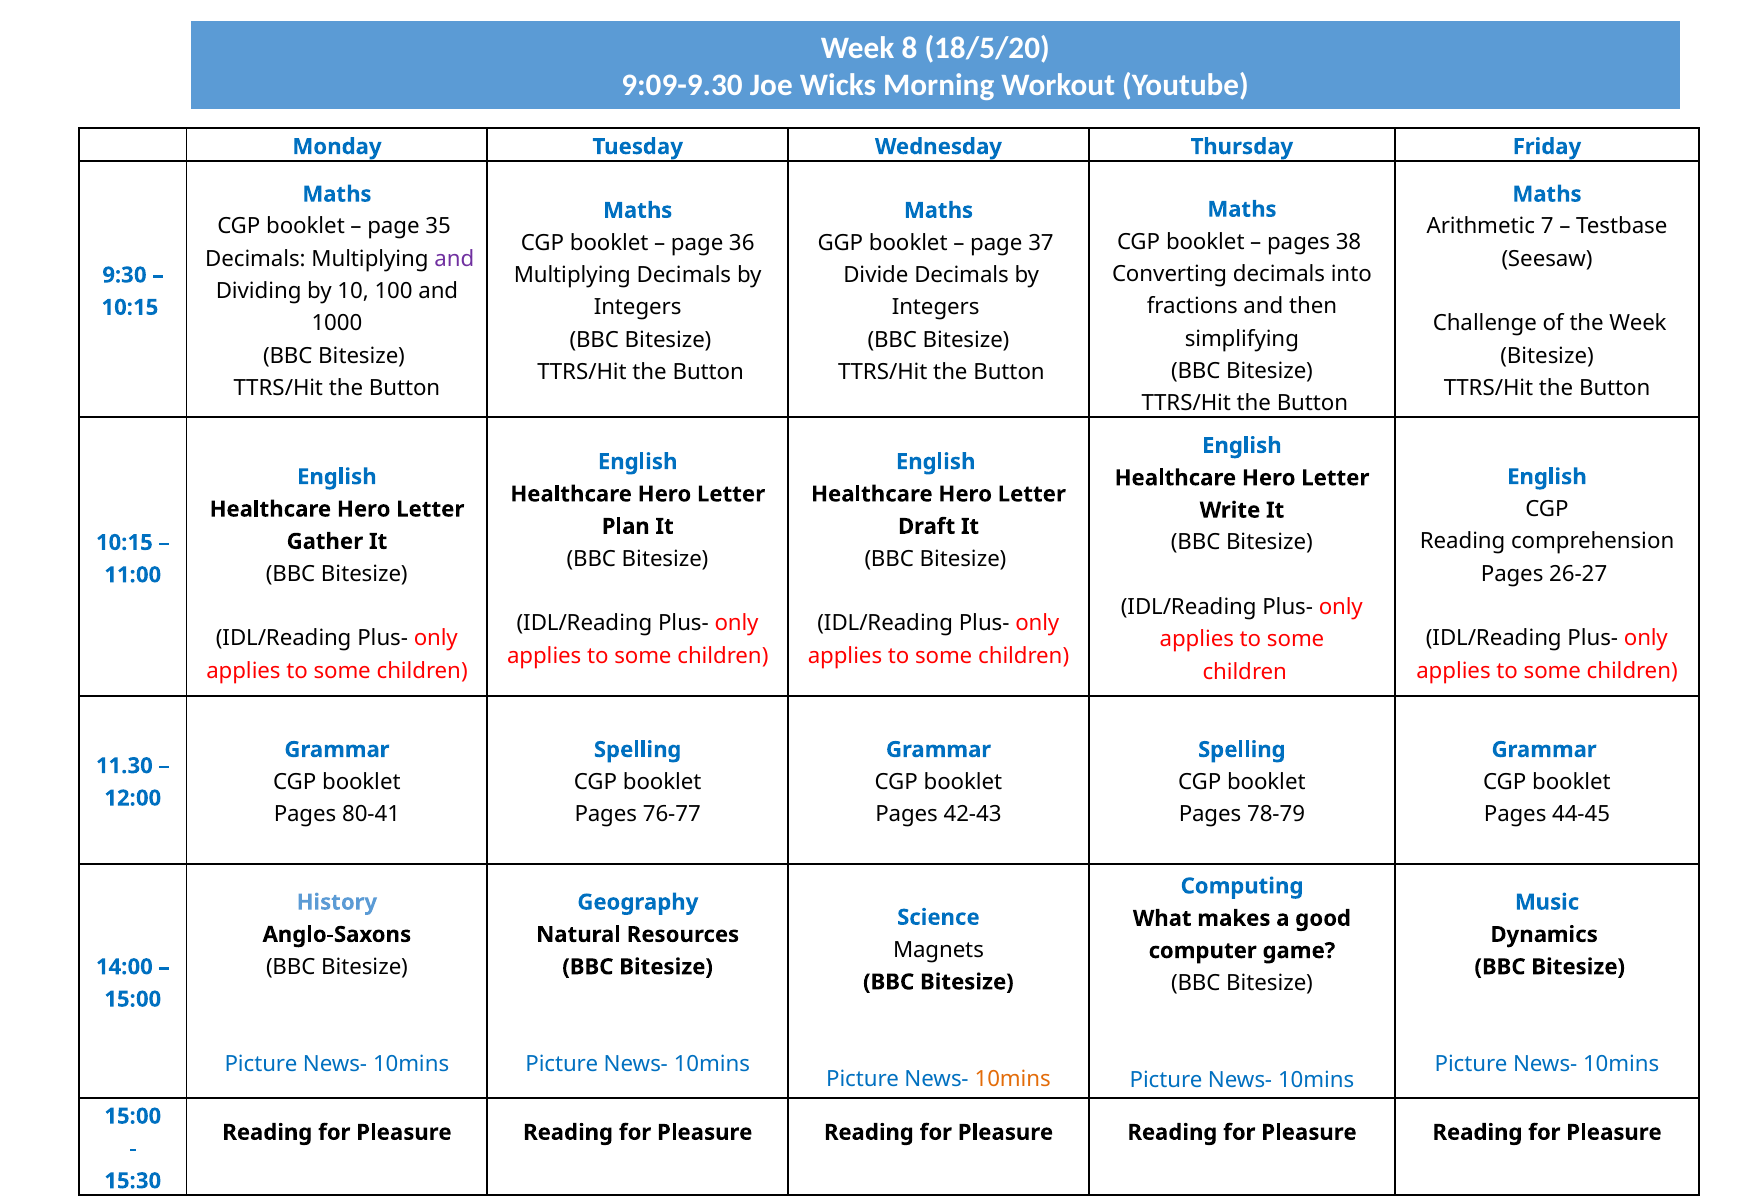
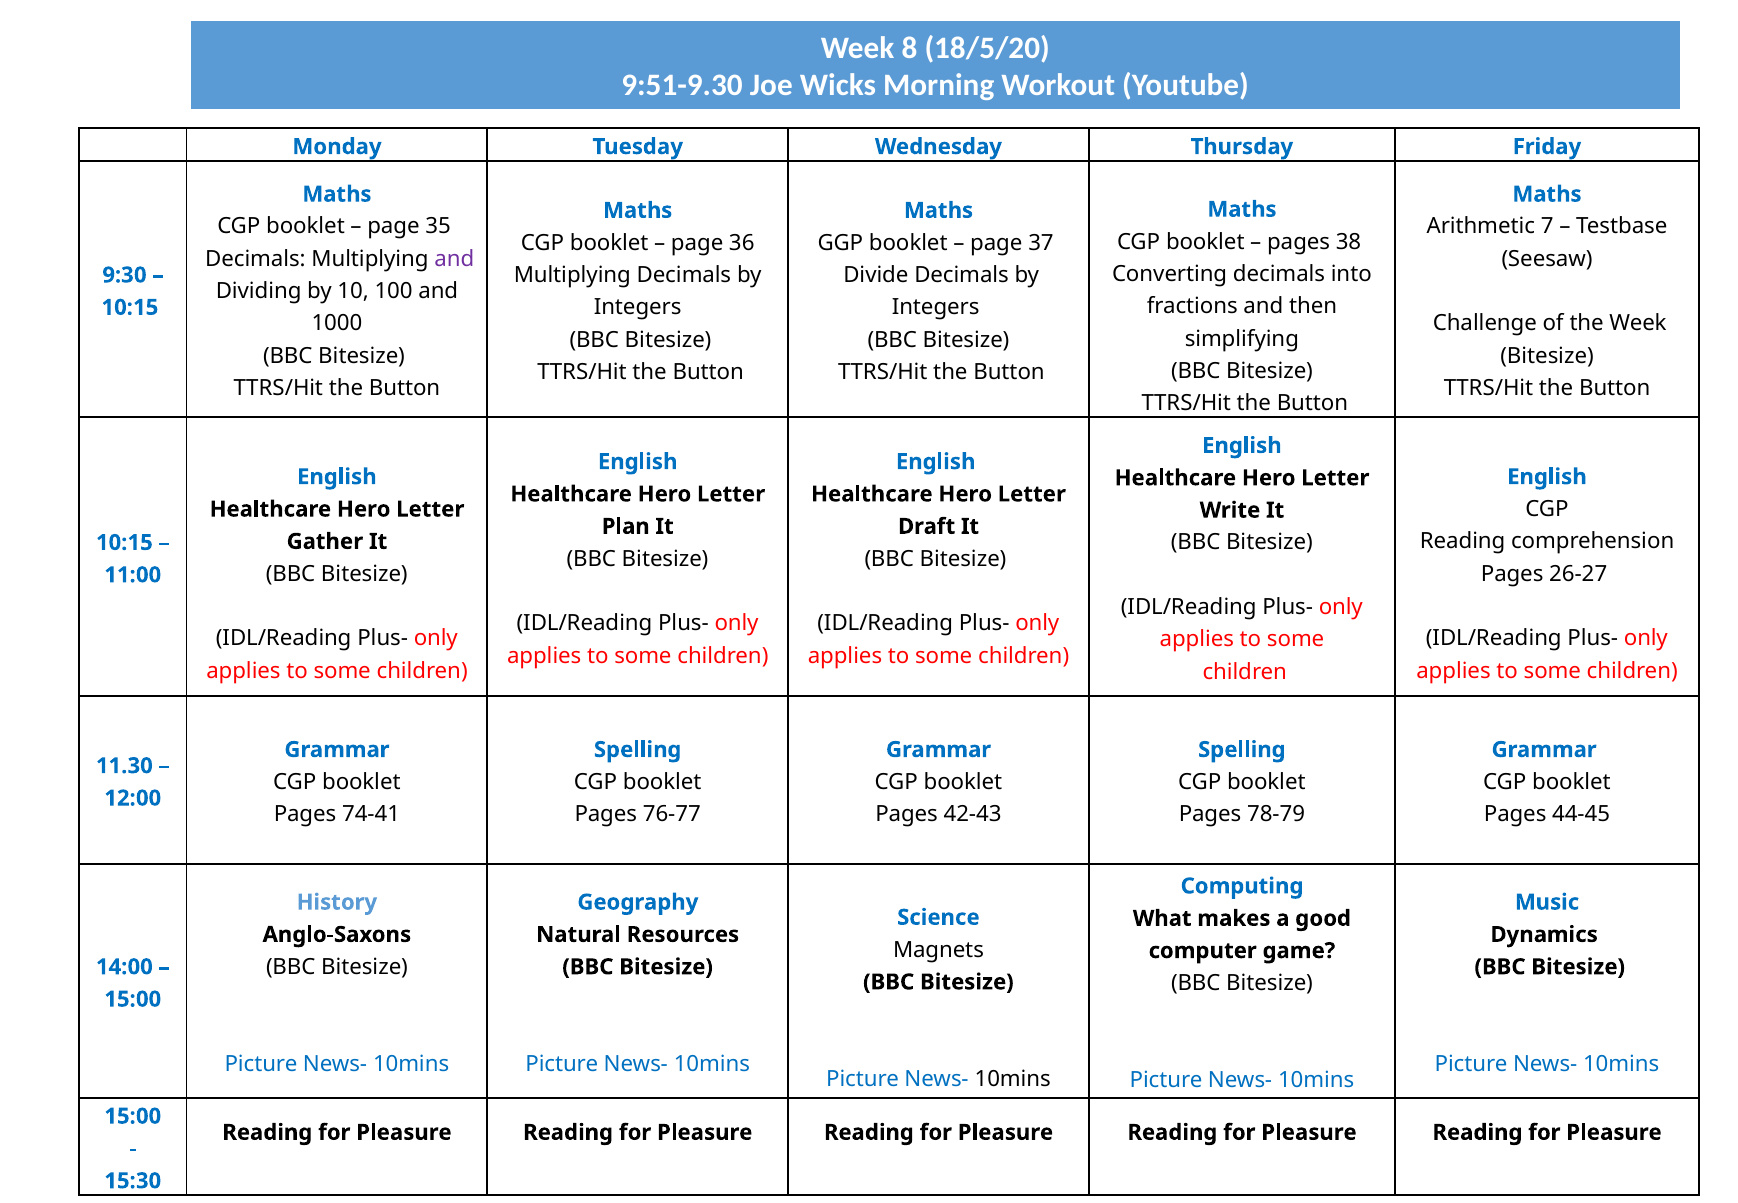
9:09-9.30: 9:09-9.30 -> 9:51-9.30
80-41: 80-41 -> 74-41
10mins at (1013, 1079) colour: orange -> black
